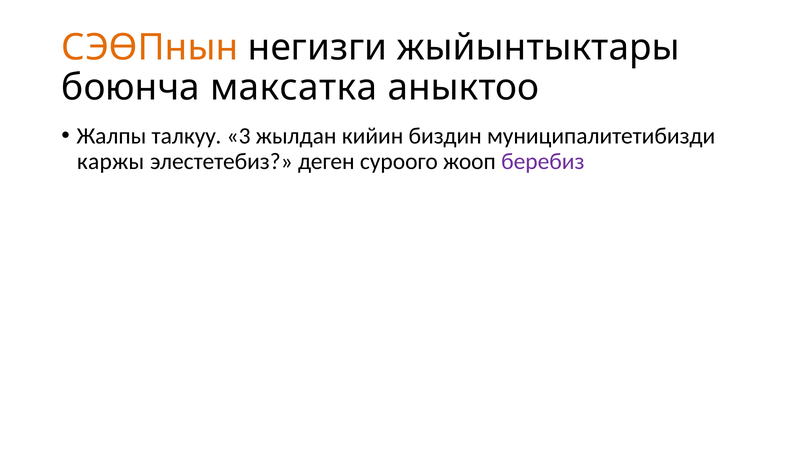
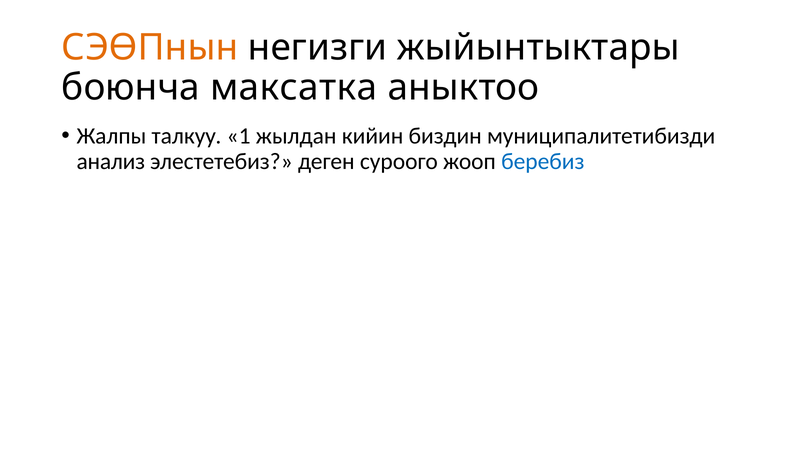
3: 3 -> 1
каржы: каржы -> анализ
беребиз colour: purple -> blue
